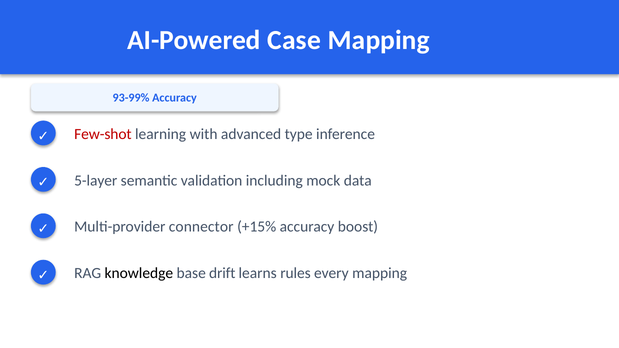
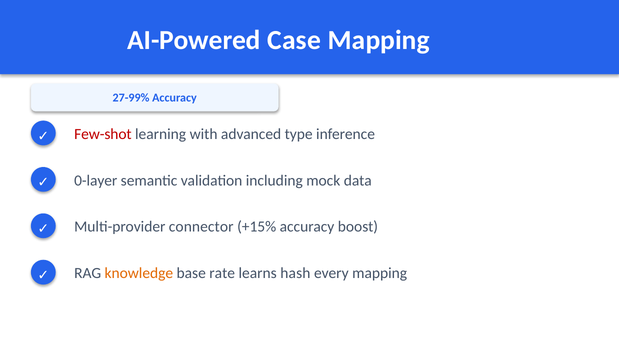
93-99%: 93-99% -> 27-99%
5-layer: 5-layer -> 0-layer
knowledge colour: black -> orange
drift: drift -> rate
rules: rules -> hash
